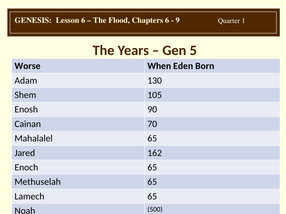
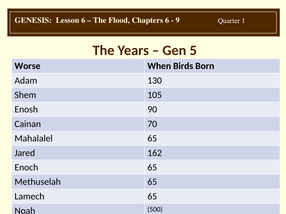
Eden: Eden -> Birds
